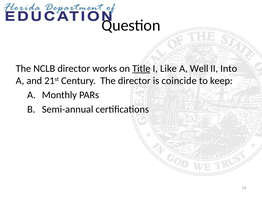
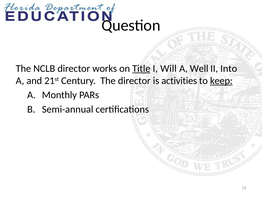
Like: Like -> Will
coincide: coincide -> activities
keep underline: none -> present
